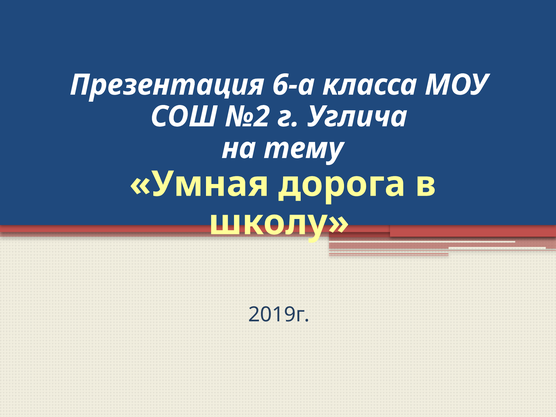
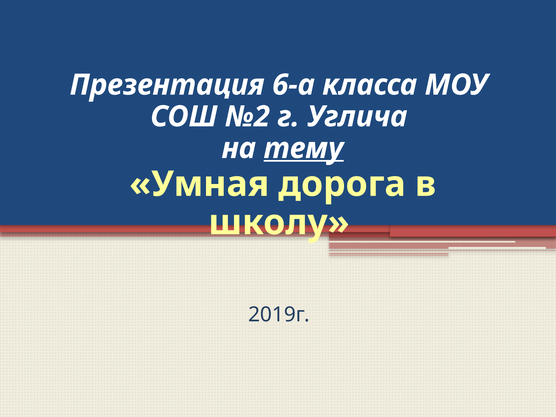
тему underline: none -> present
